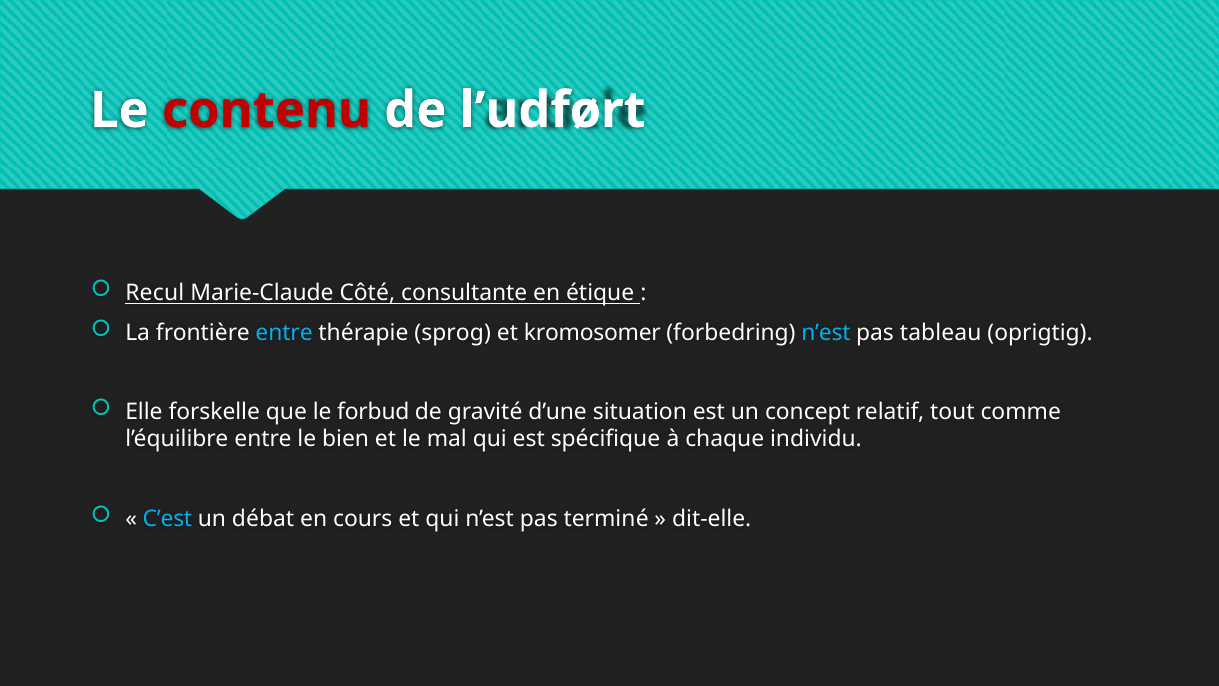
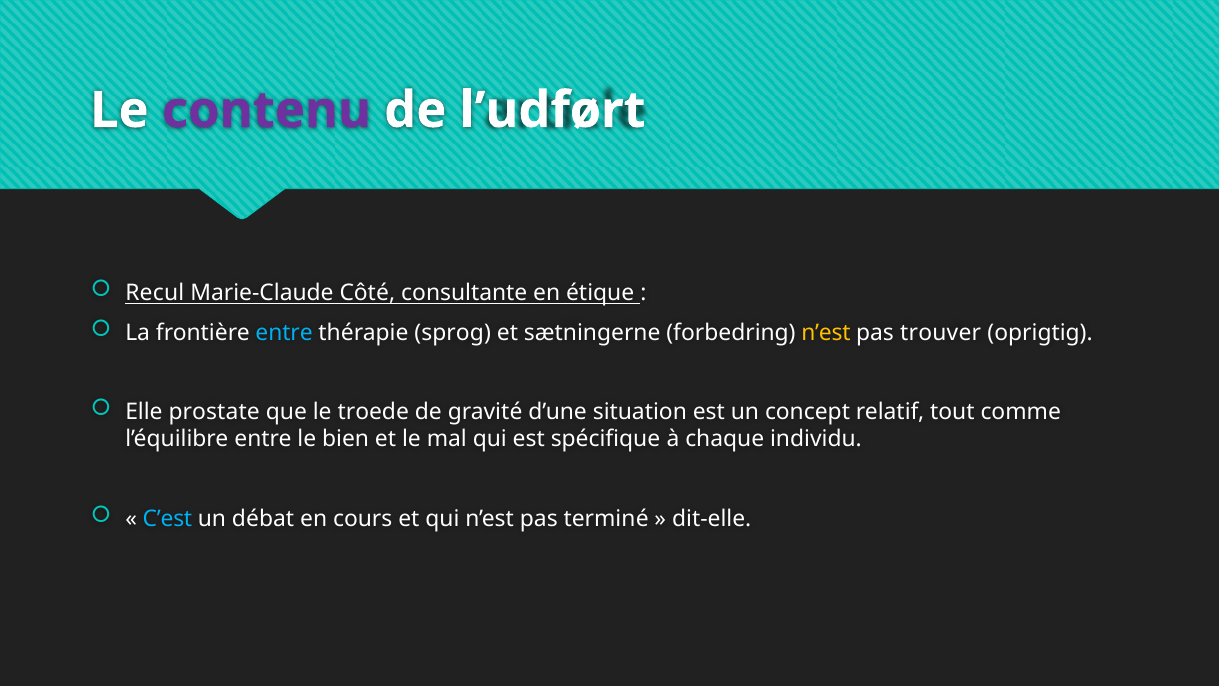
contenu colour: red -> purple
kromosomer: kromosomer -> sætningerne
n’est at (826, 332) colour: light blue -> yellow
tableau: tableau -> trouver
forskelle: forskelle -> prostate
forbud: forbud -> troede
